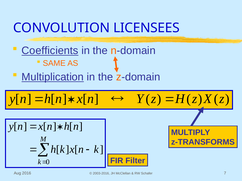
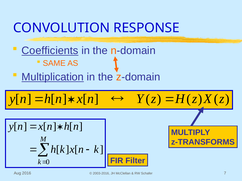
LICENSEES: LICENSEES -> RESPONSE
